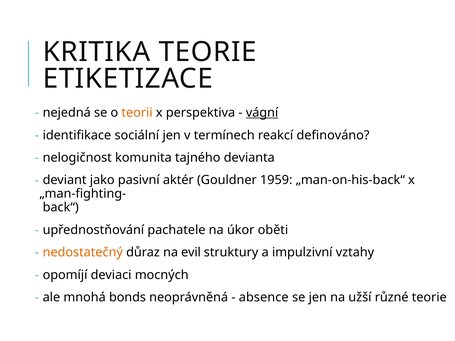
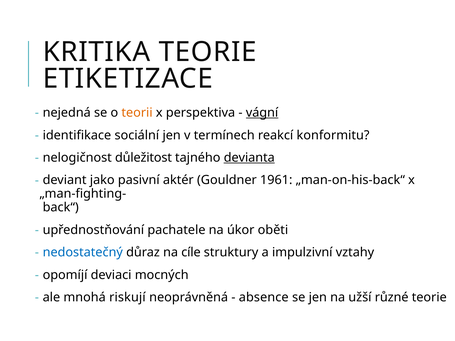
definováno: definováno -> konformitu
komunita: komunita -> důležitost
devianta underline: none -> present
1959: 1959 -> 1961
nedostatečný colour: orange -> blue
evil: evil -> cíle
bonds: bonds -> riskují
